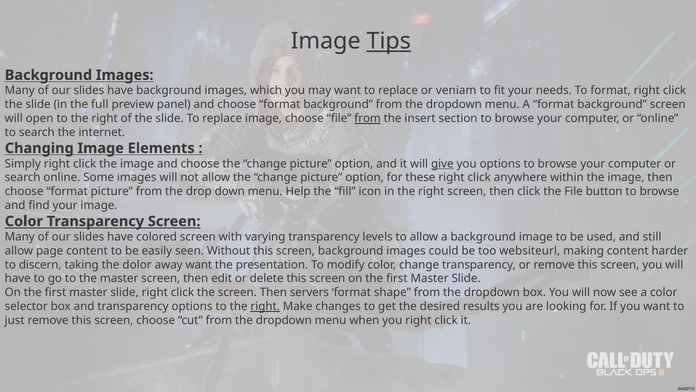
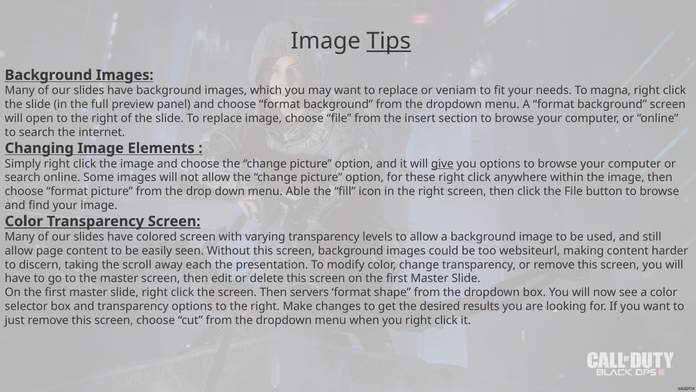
To format: format -> magna
from at (368, 118) underline: present -> none
Help: Help -> Able
dolor: dolor -> scroll
away want: want -> each
right at (265, 306) underline: present -> none
